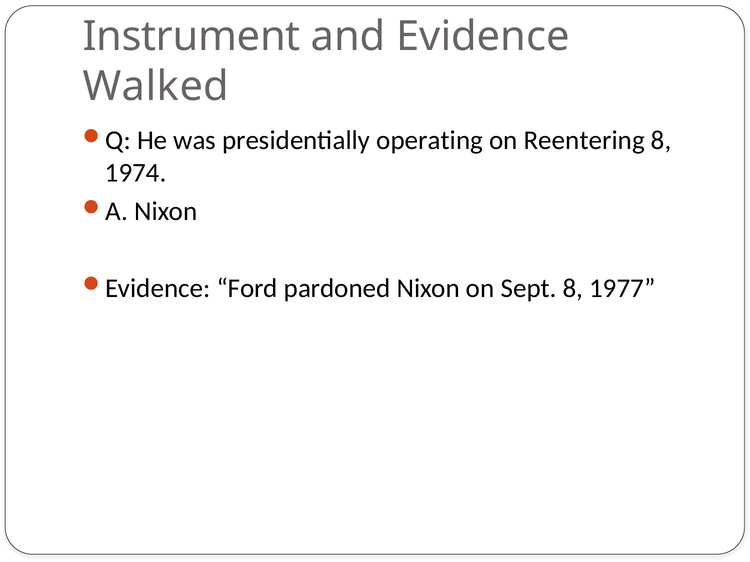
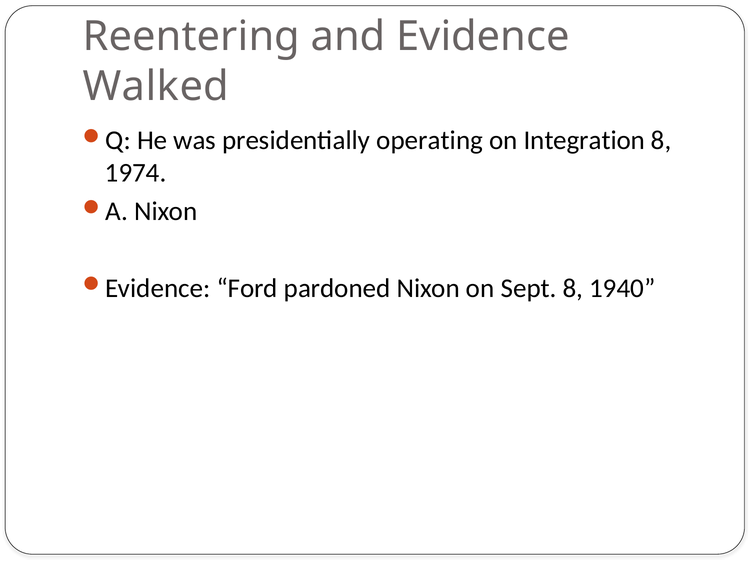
Instrument: Instrument -> Reentering
Reentering: Reentering -> Integration
1977: 1977 -> 1940
